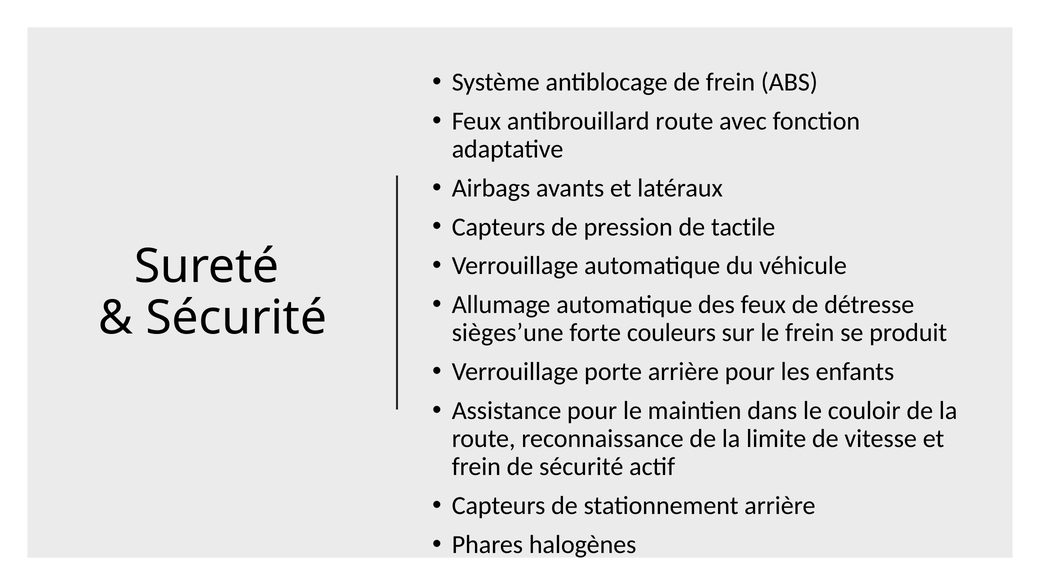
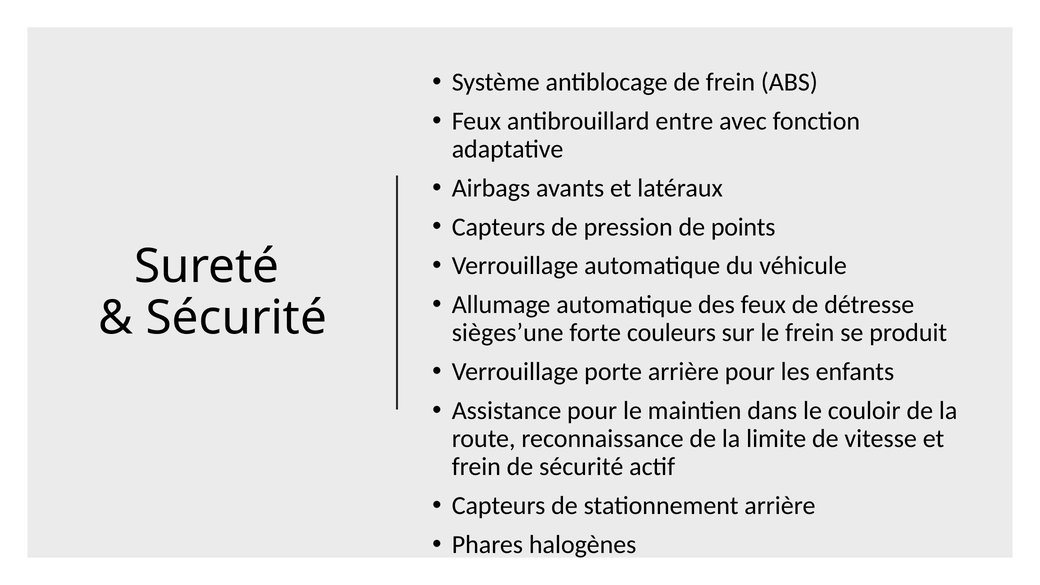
antibrouillard route: route -> entre
tactile: tactile -> points
